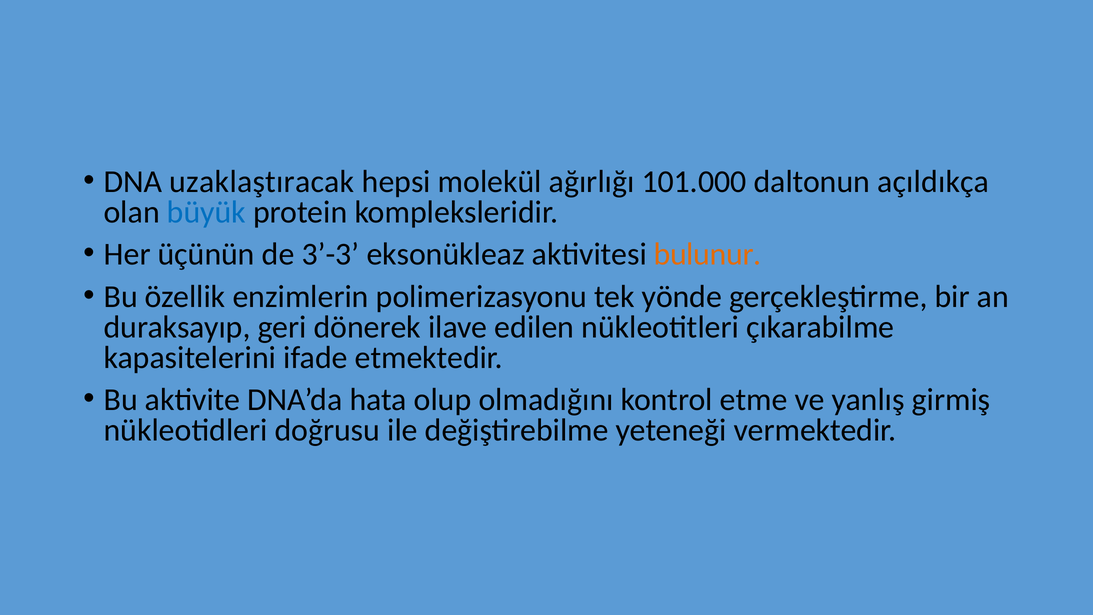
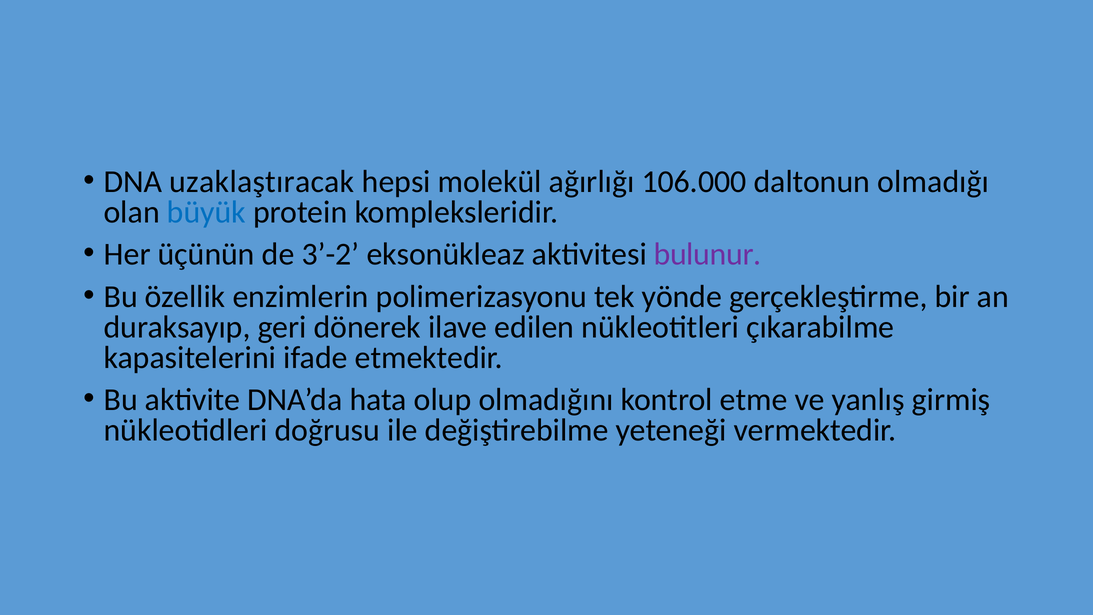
101.000: 101.000 -> 106.000
açıldıkça: açıldıkça -> olmadığı
3’-3: 3’-3 -> 3’-2
bulunur colour: orange -> purple
